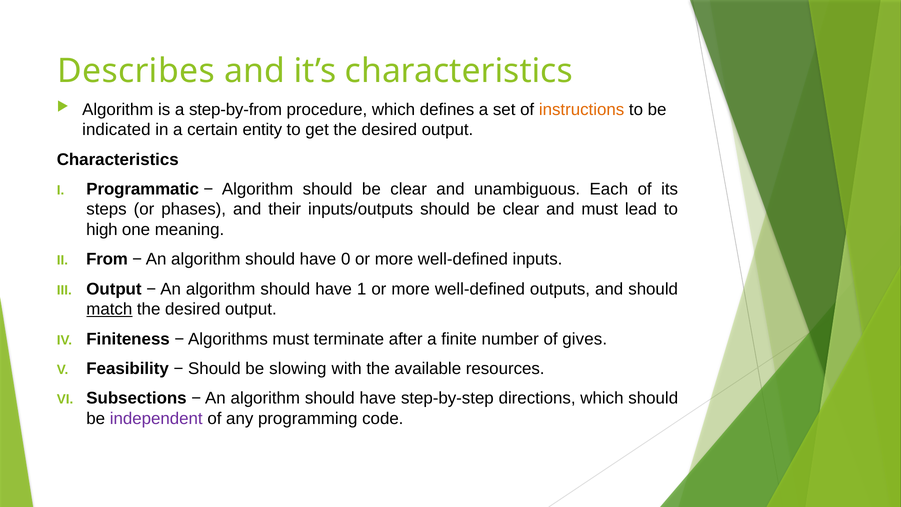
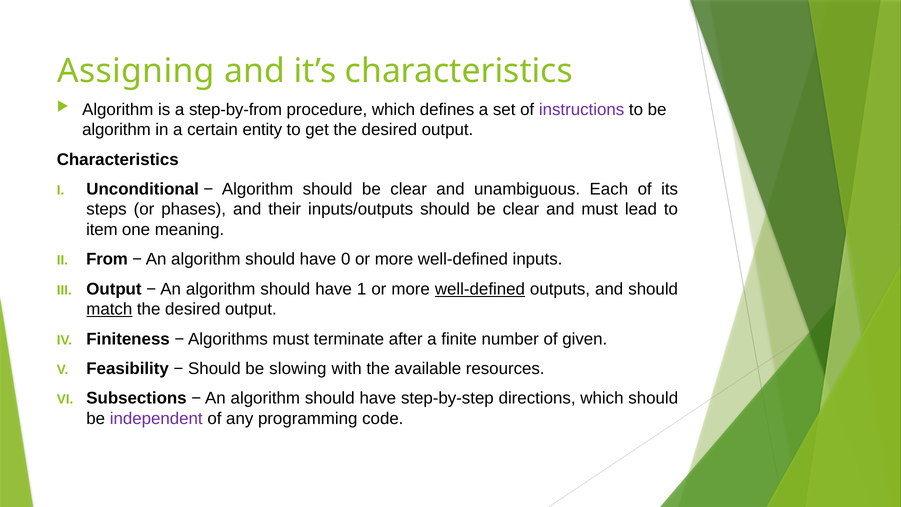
Describes: Describes -> Assigning
instructions colour: orange -> purple
indicated at (116, 130): indicated -> algorithm
Programmatic: Programmatic -> Unconditional
high: high -> item
well-defined at (480, 289) underline: none -> present
gives: gives -> given
